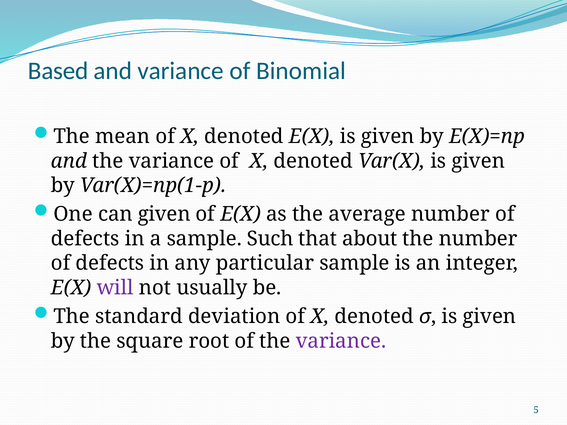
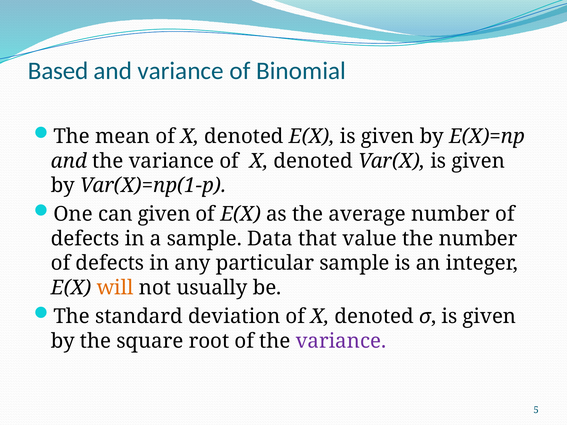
Such: Such -> Data
about: about -> value
will colour: purple -> orange
